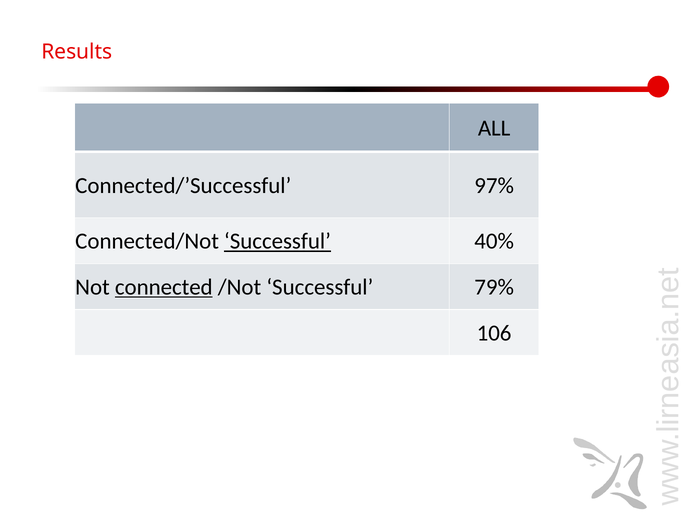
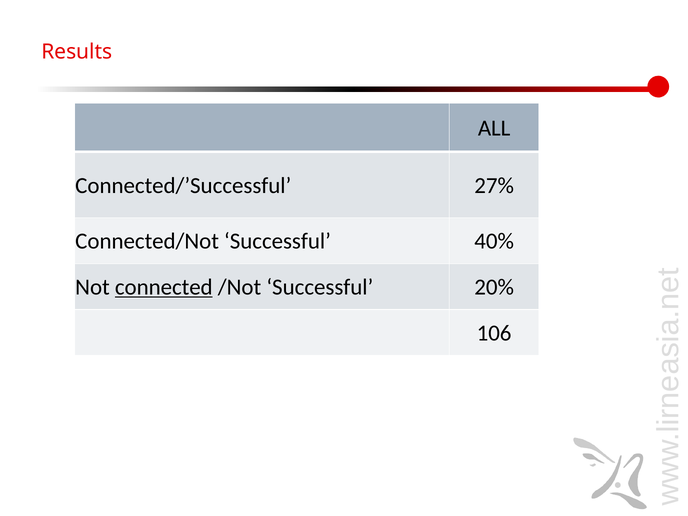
97%: 97% -> 27%
Successful at (278, 241) underline: present -> none
79%: 79% -> 20%
